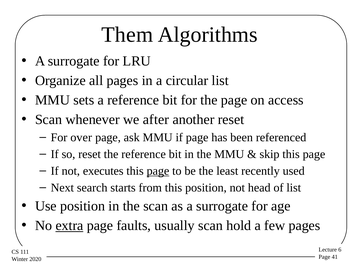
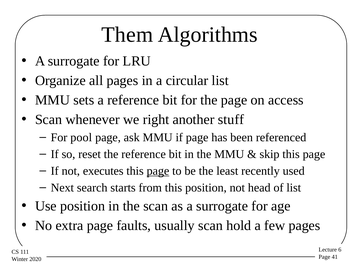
after: after -> right
another reset: reset -> stuff
over: over -> pool
extra underline: present -> none
